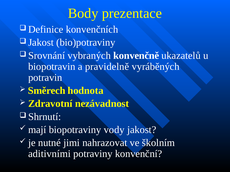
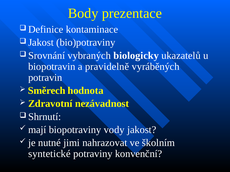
konvenčních: konvenčních -> kontaminace
konvenčně: konvenčně -> biologicky
aditivními: aditivními -> syntetické
